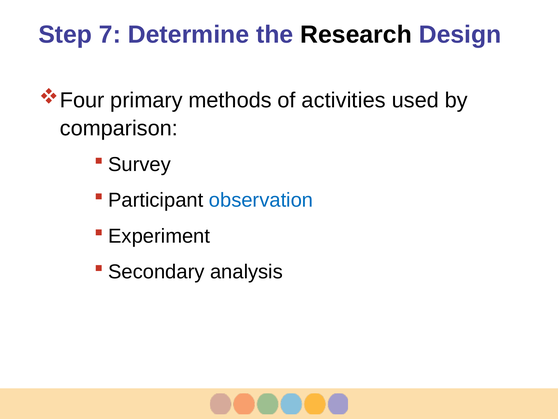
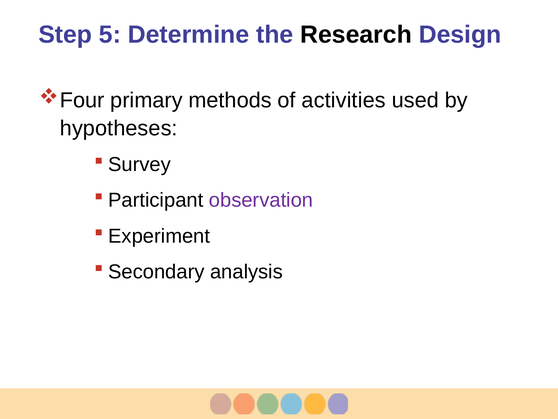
7: 7 -> 5
comparison: comparison -> hypotheses
observation colour: blue -> purple
